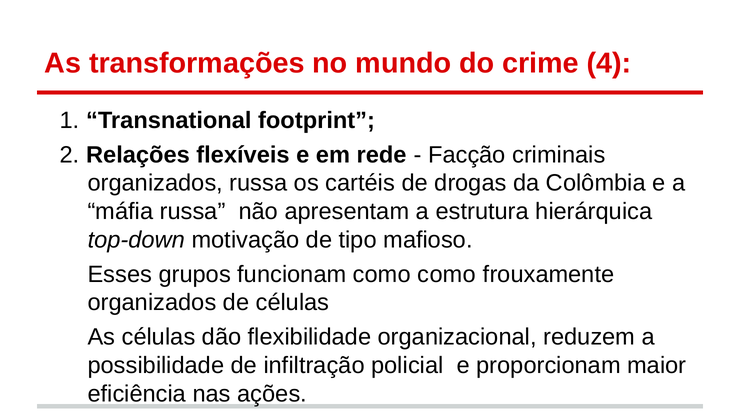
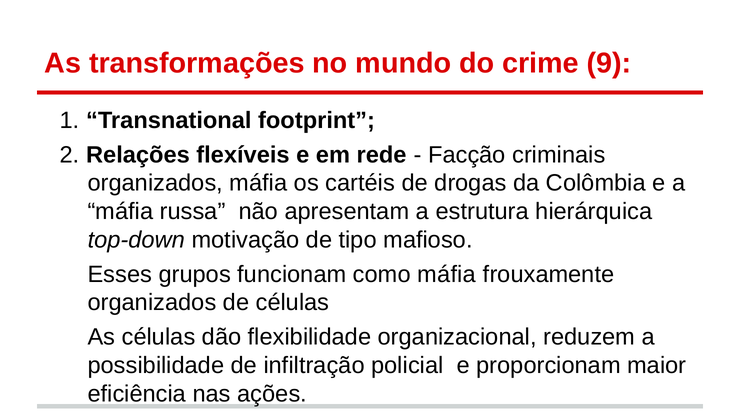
4: 4 -> 9
organizados russa: russa -> máfia
como como: como -> máfia
